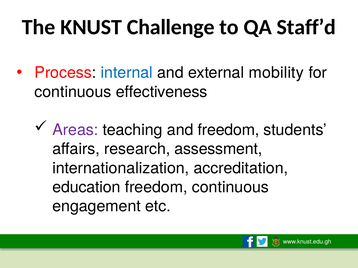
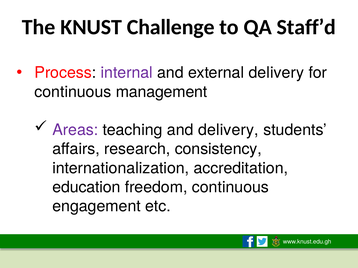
internal colour: blue -> purple
external mobility: mobility -> delivery
effectiveness: effectiveness -> management
and freedom: freedom -> delivery
assessment: assessment -> consistency
